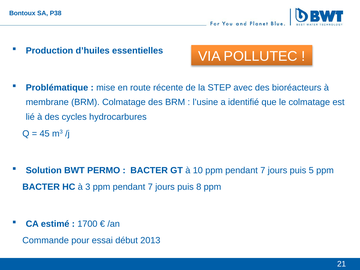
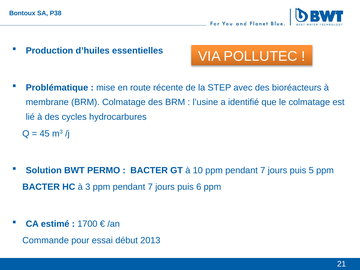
8: 8 -> 6
